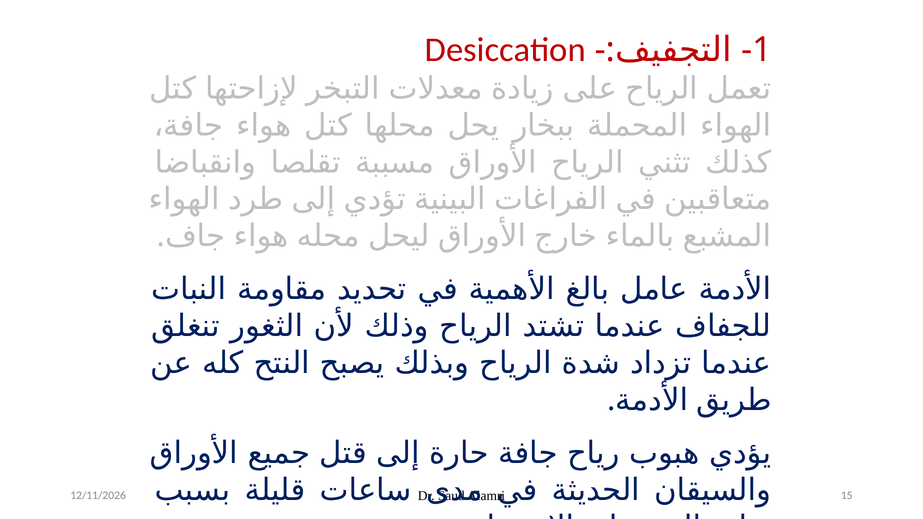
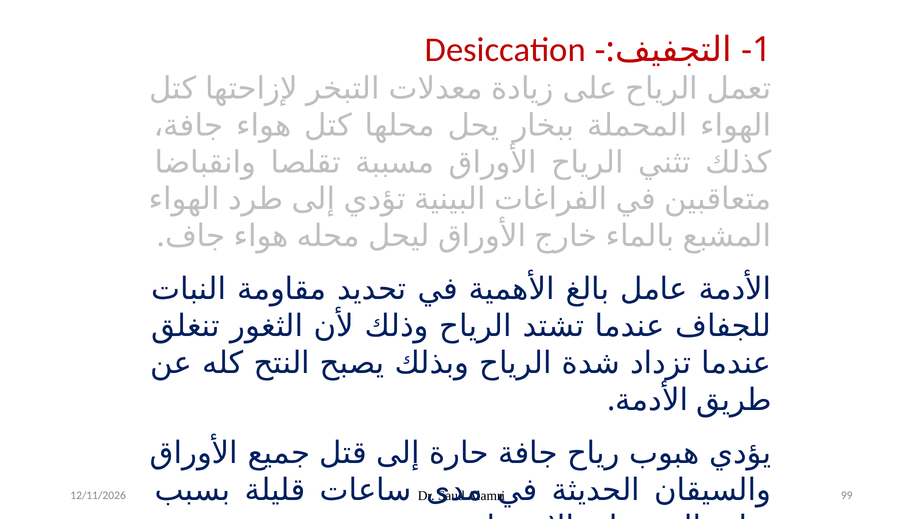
15: 15 -> 99
